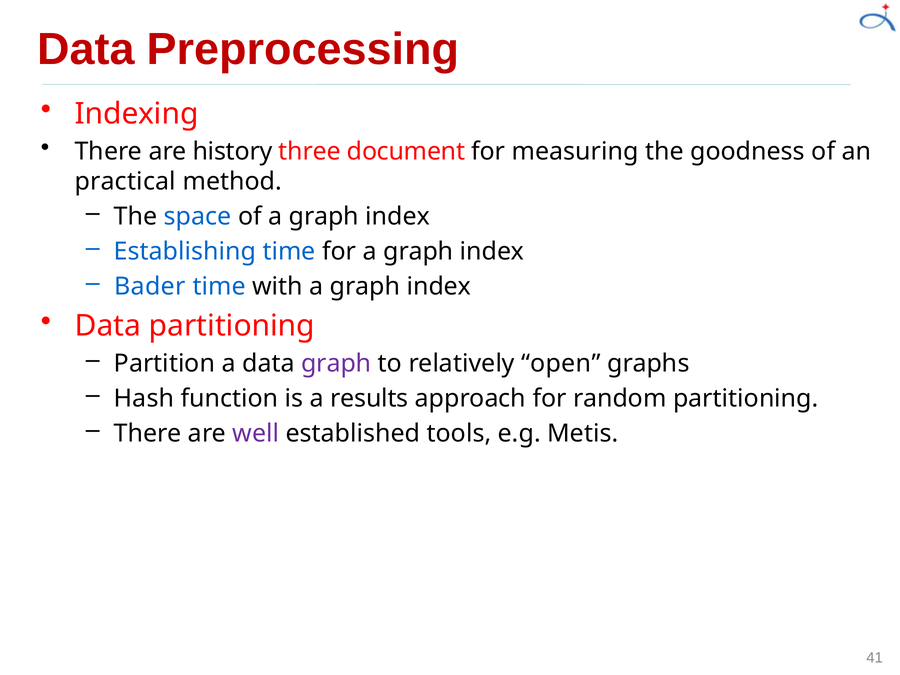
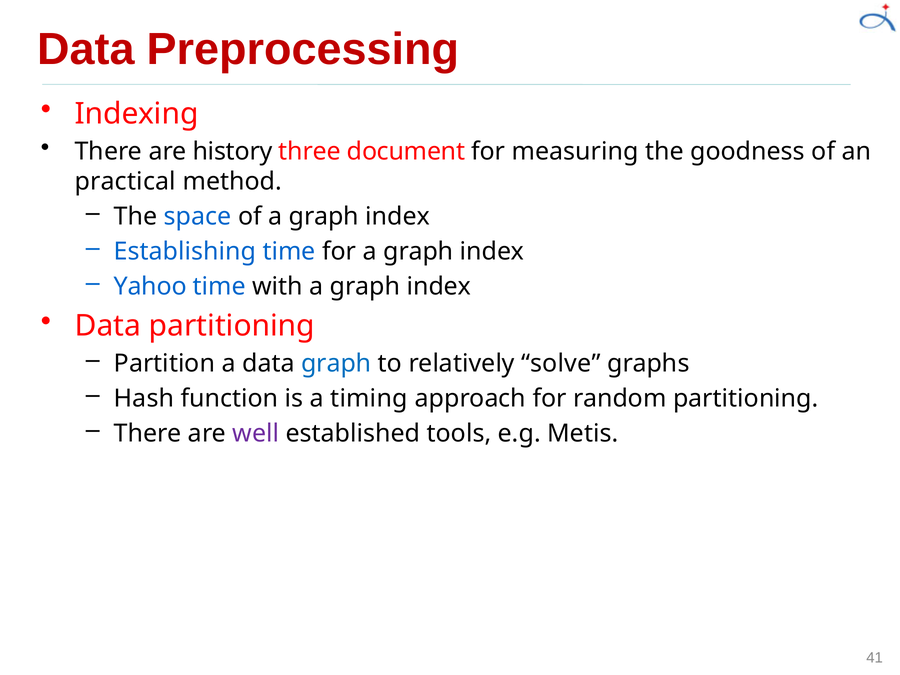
Bader: Bader -> Yahoo
graph at (336, 364) colour: purple -> blue
open: open -> solve
results: results -> timing
